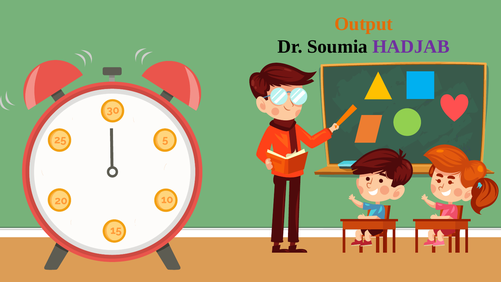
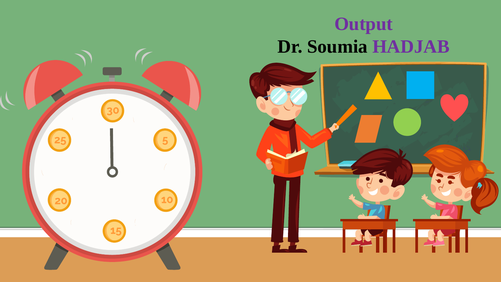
Output colour: orange -> purple
